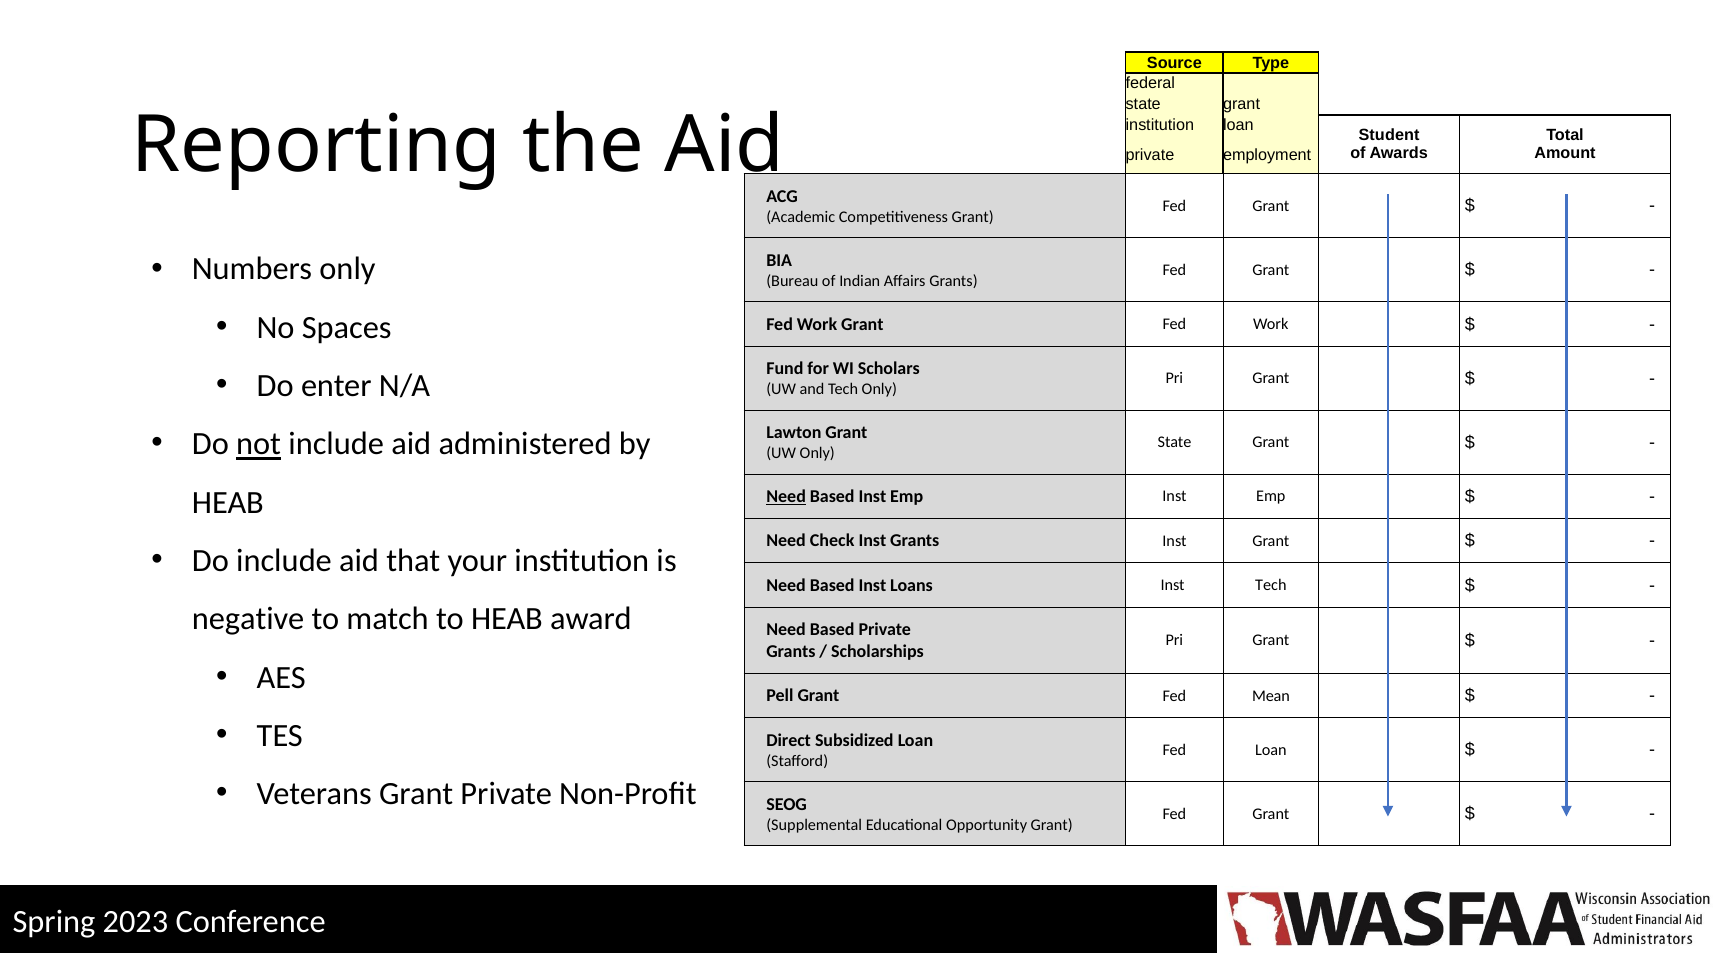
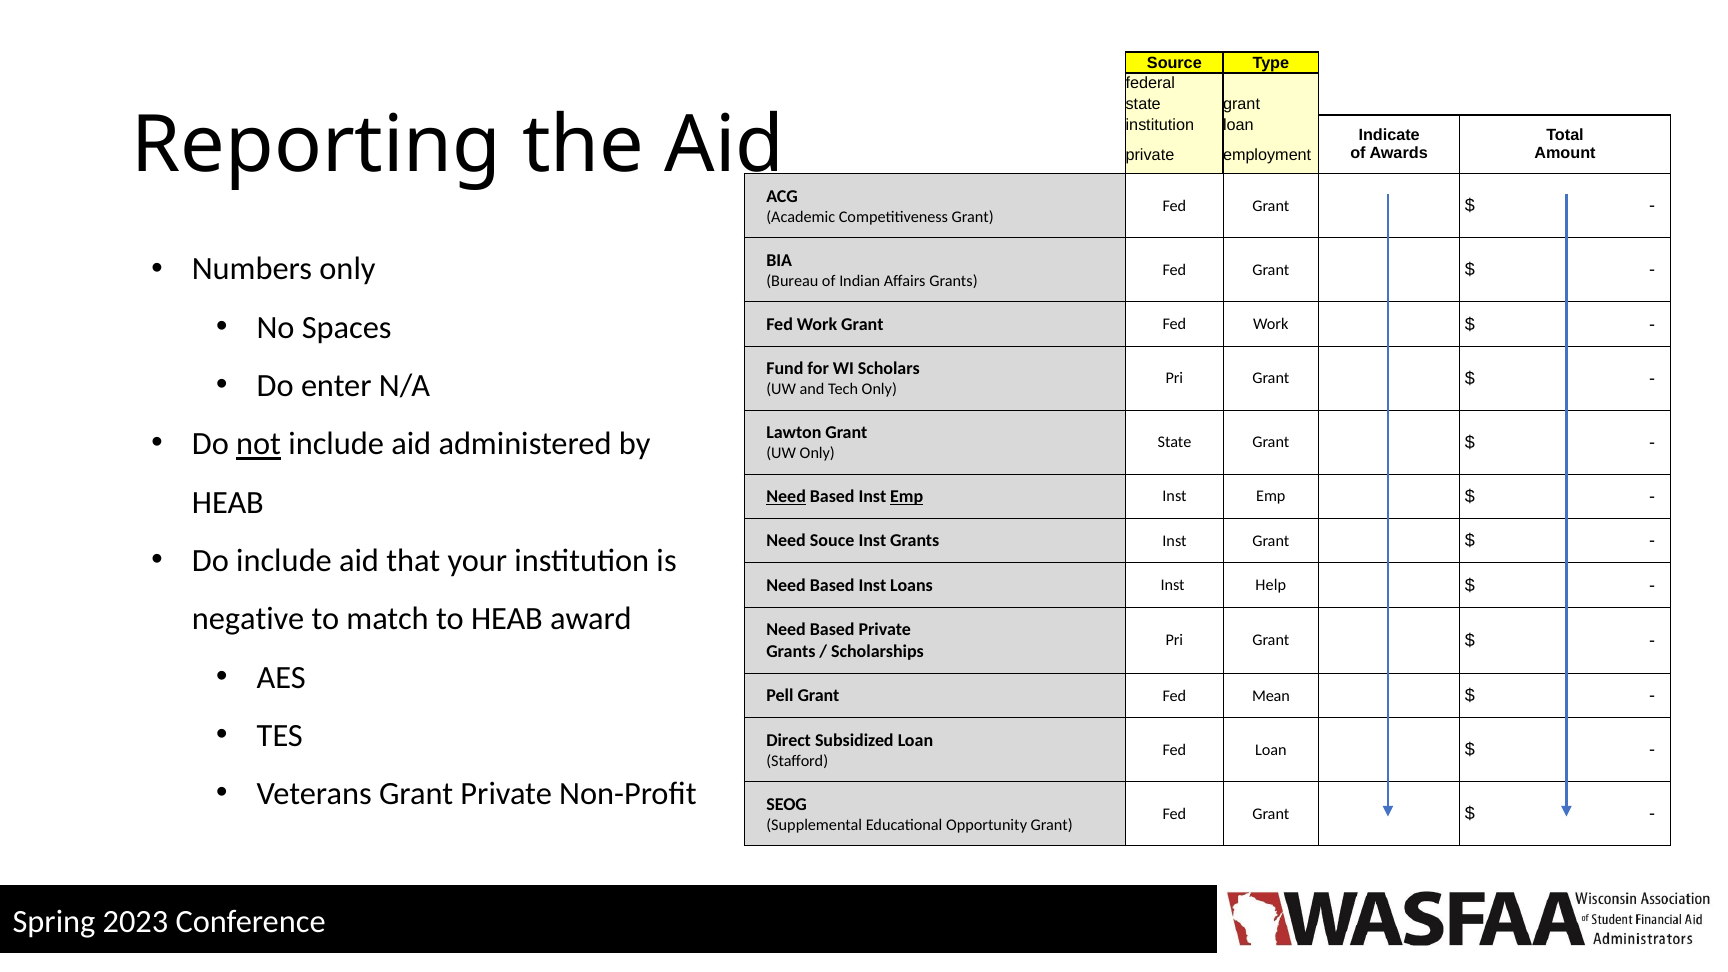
Student: Student -> Indicate
Emp at (907, 497) underline: none -> present
Check: Check -> Souce
Inst Tech: Tech -> Help
